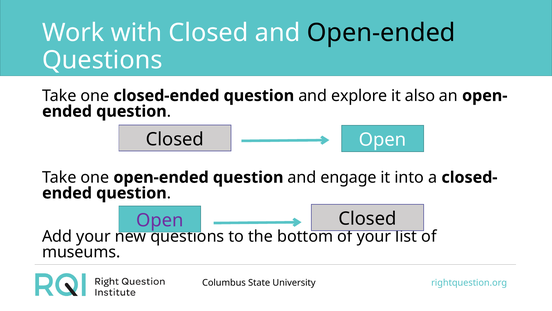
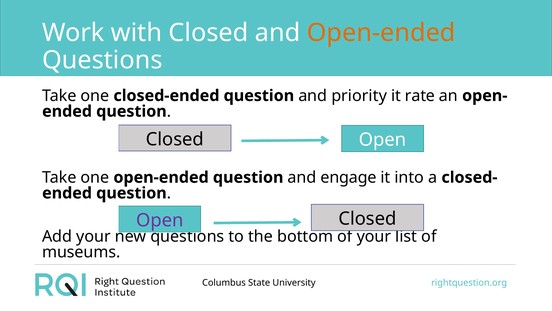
Open-ended at (381, 33) colour: black -> orange
explore: explore -> priority
also: also -> rate
